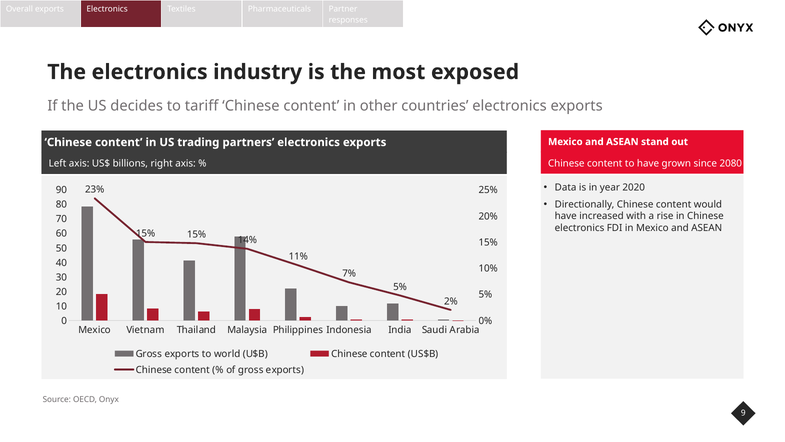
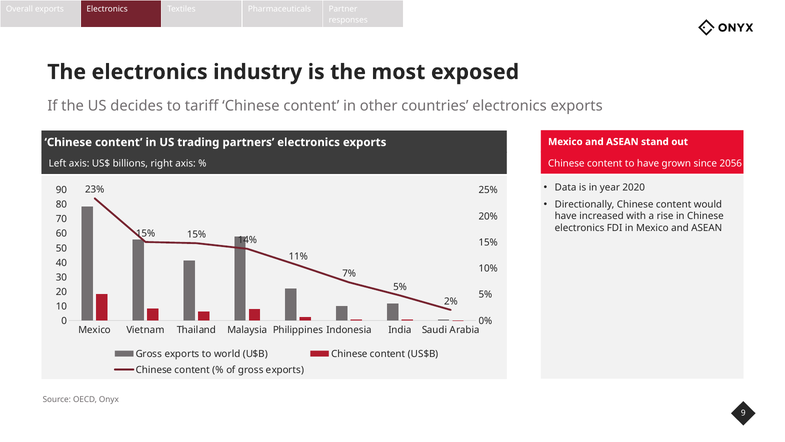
2080: 2080 -> 2056
